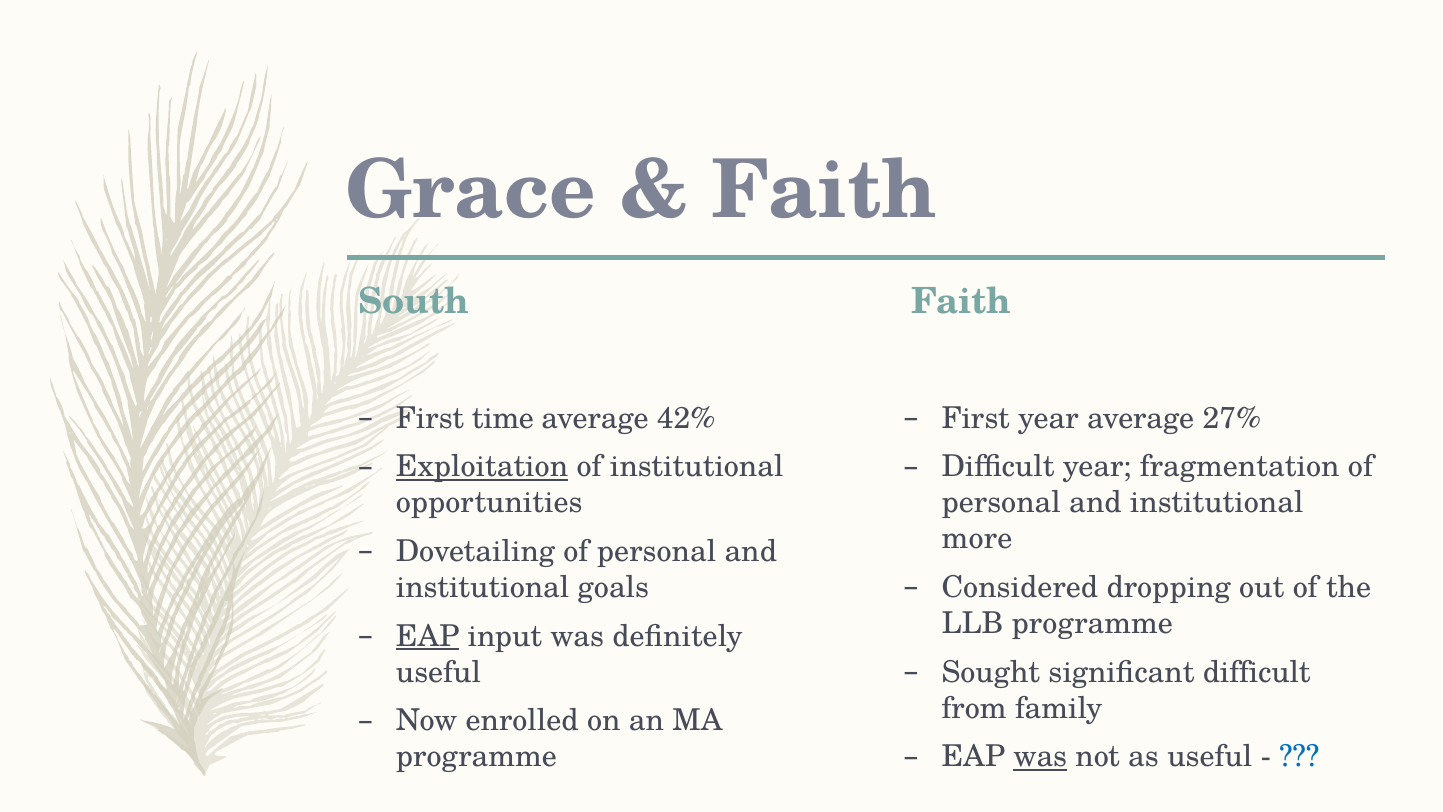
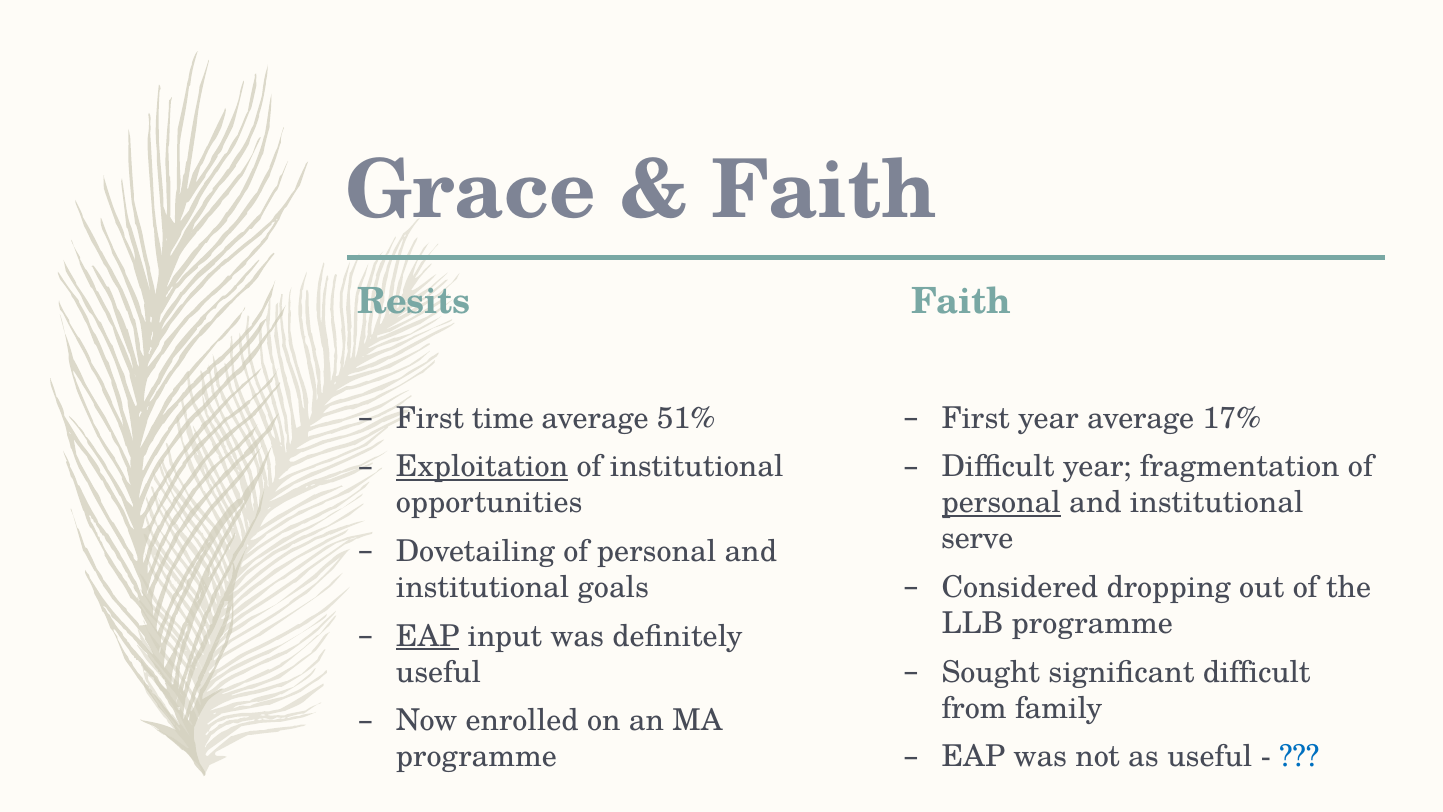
South: South -> Resits
42%: 42% -> 51%
27%: 27% -> 17%
personal at (1001, 503) underline: none -> present
more: more -> serve
was at (1040, 757) underline: present -> none
